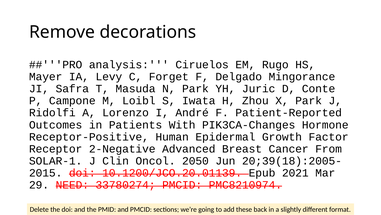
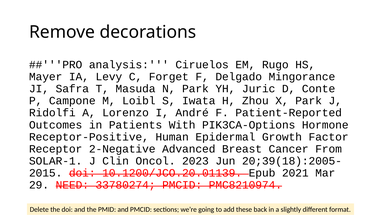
PIK3CA-Changes: PIK3CA-Changes -> PIK3CA-Options
2050: 2050 -> 2023
